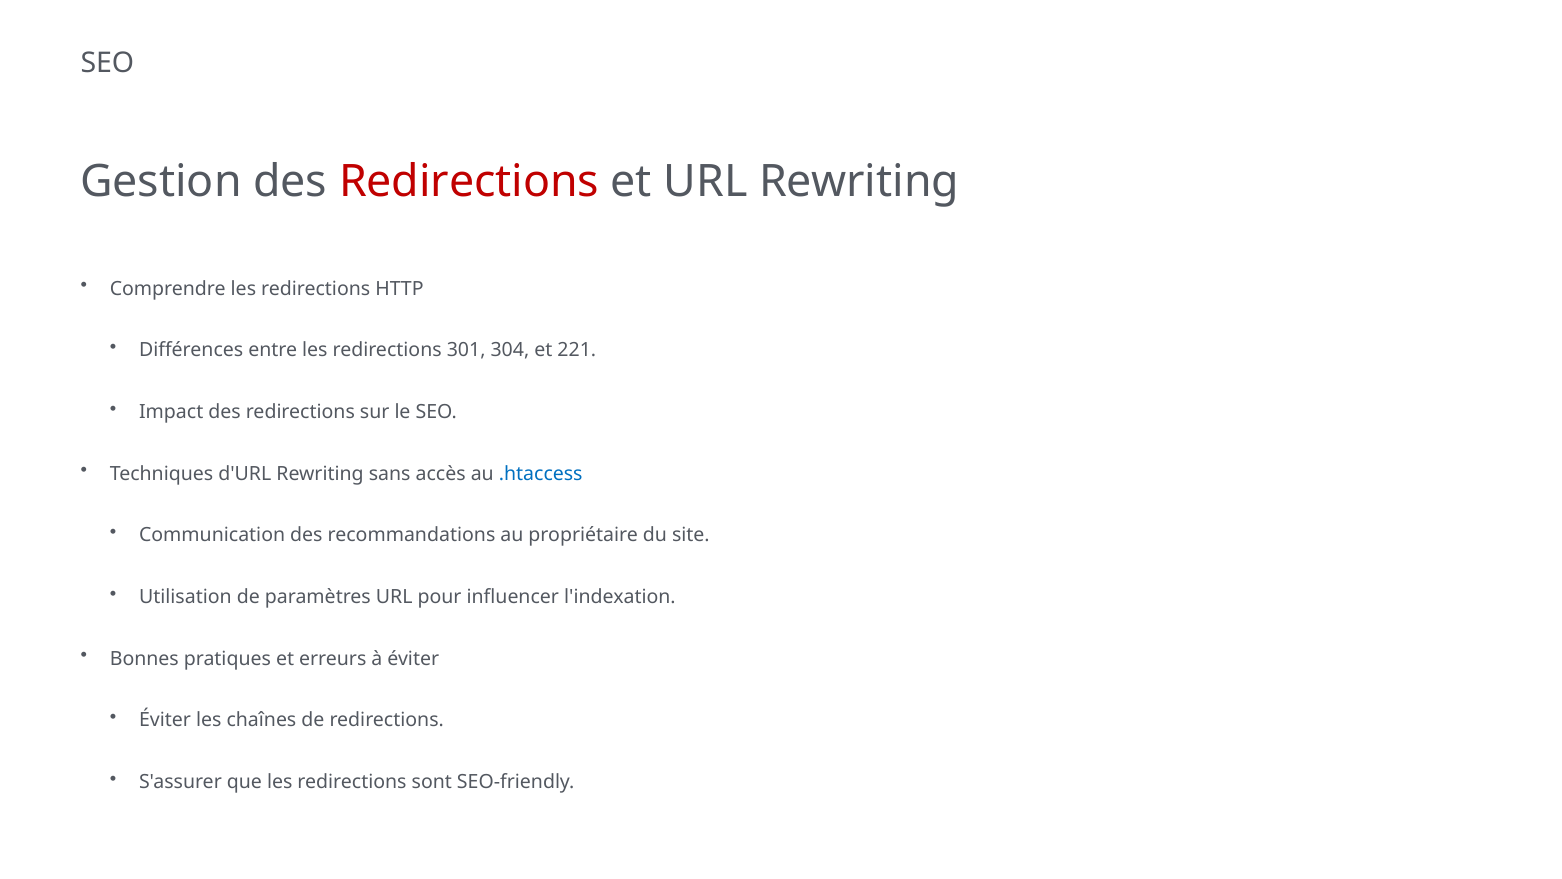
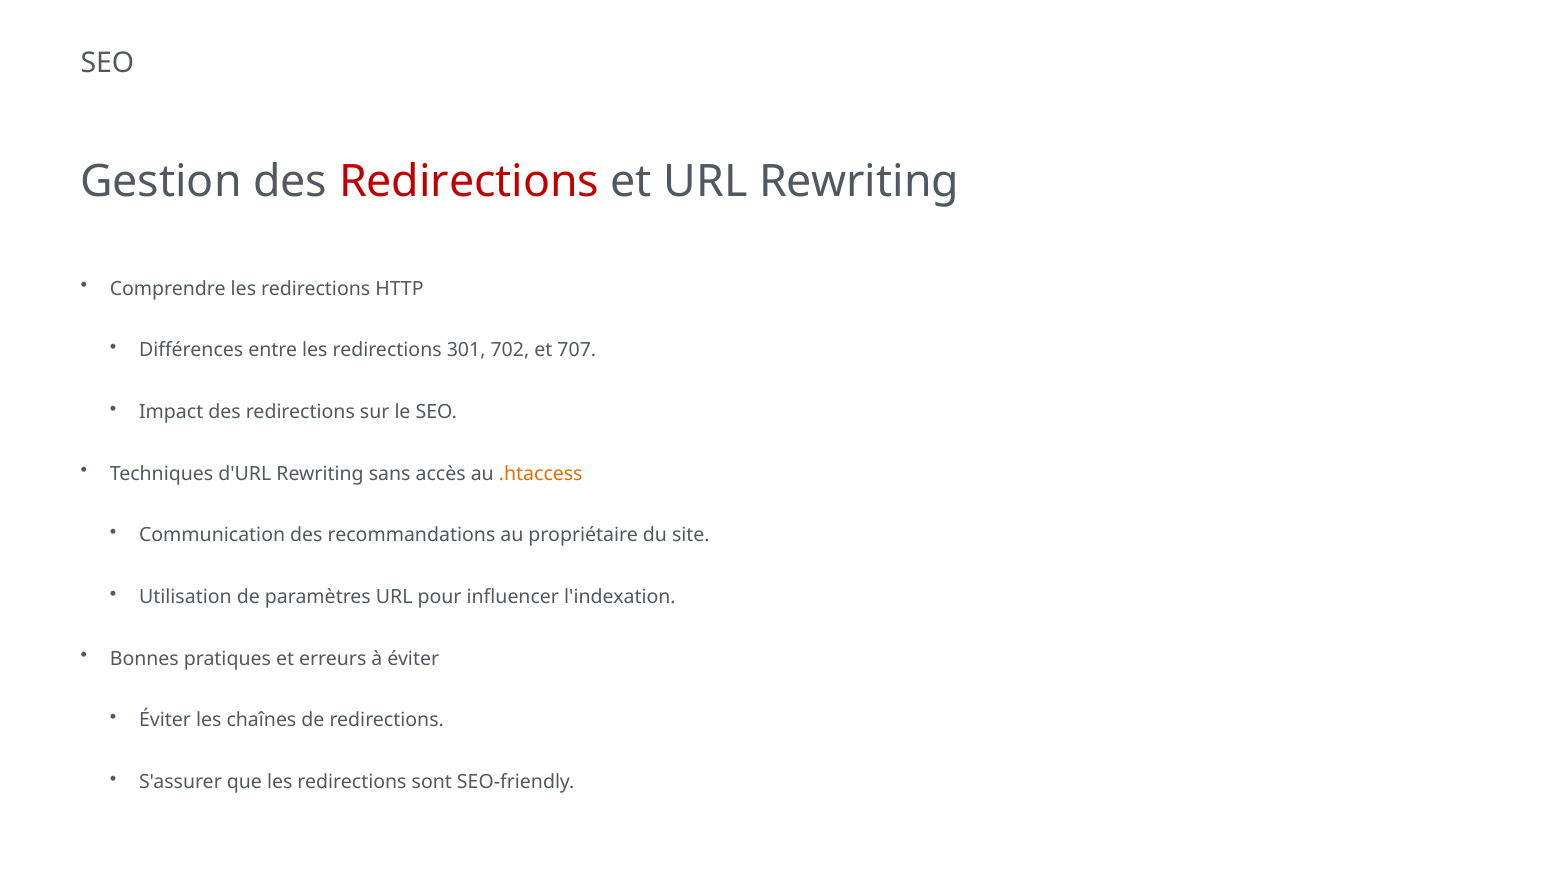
304: 304 -> 702
221: 221 -> 707
.htaccess colour: blue -> orange
